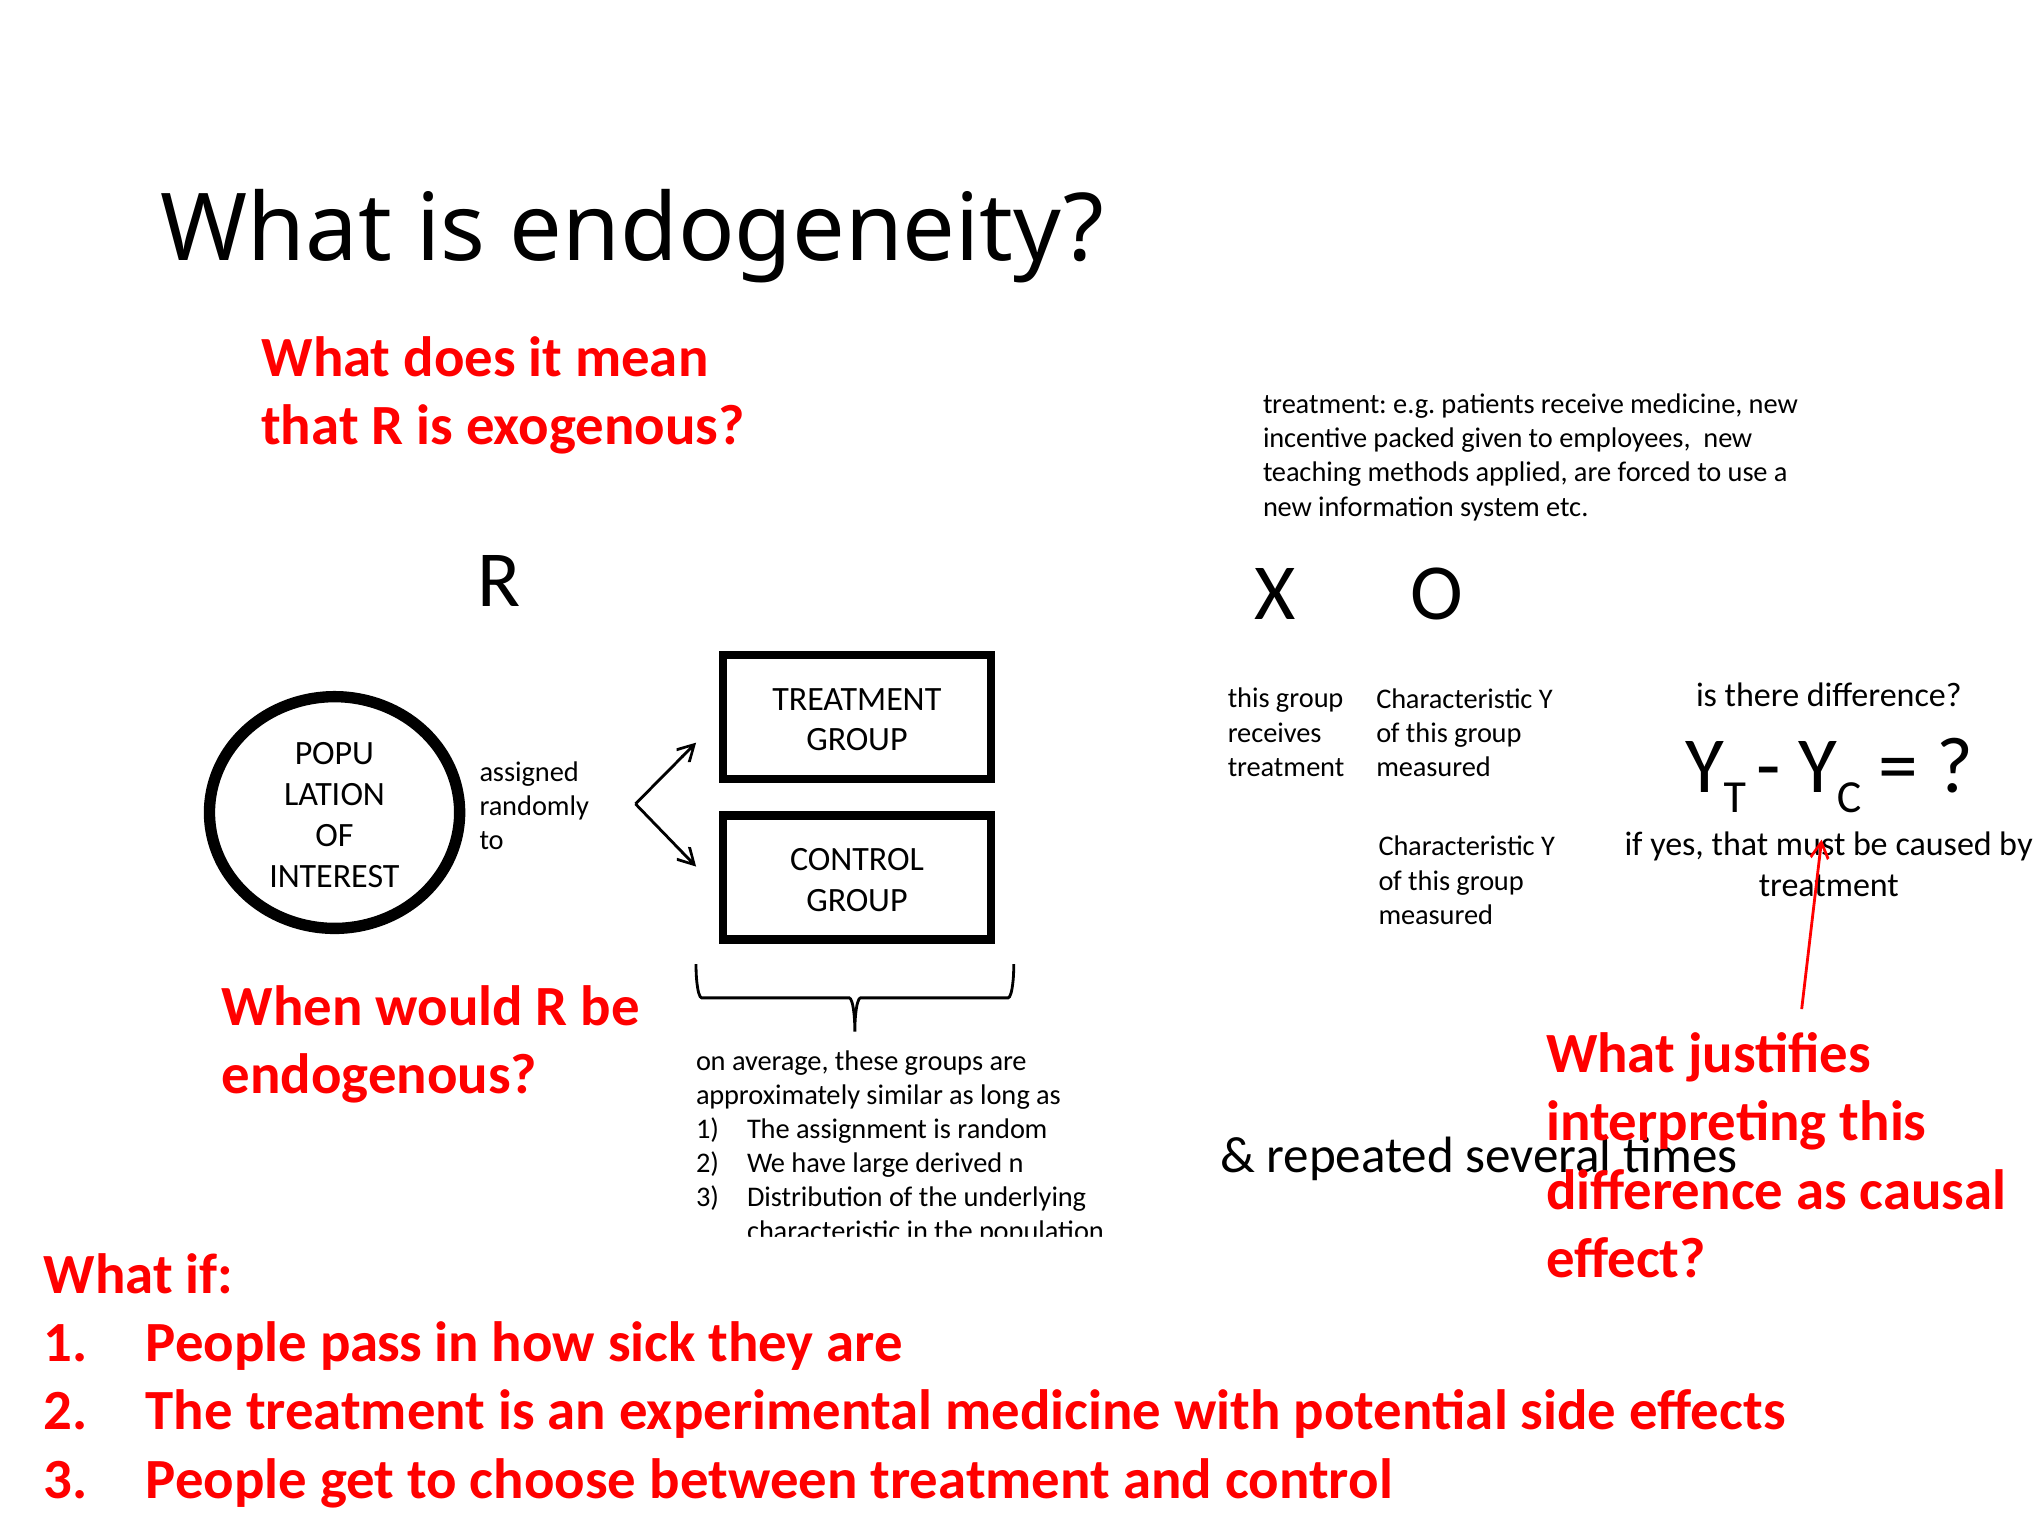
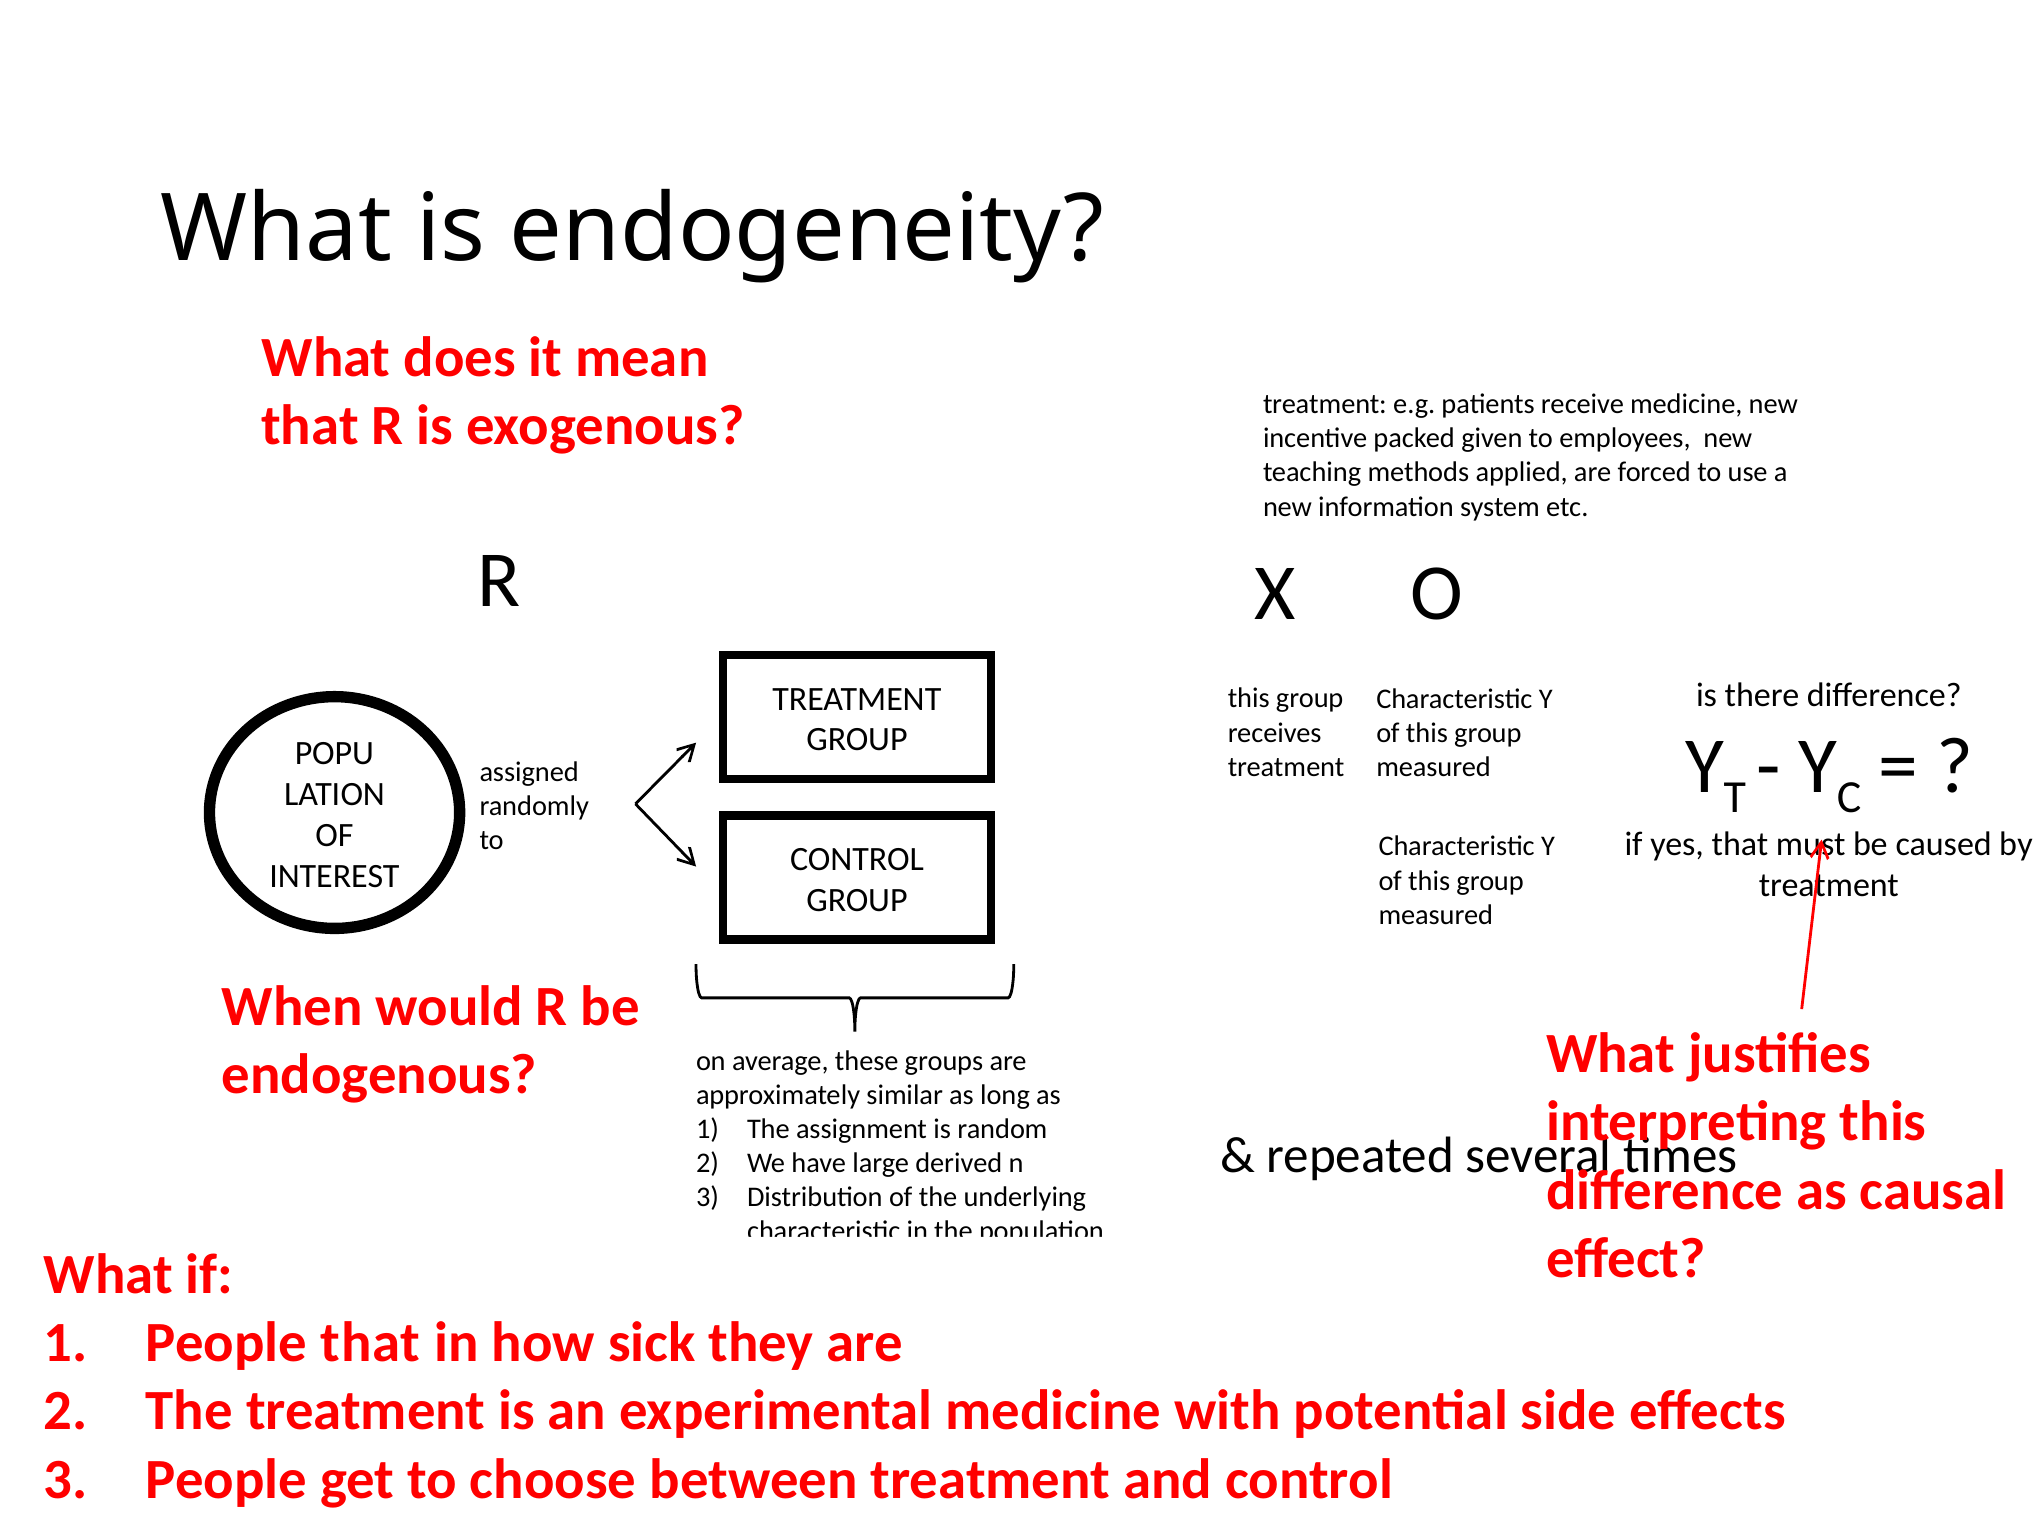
People pass: pass -> that
